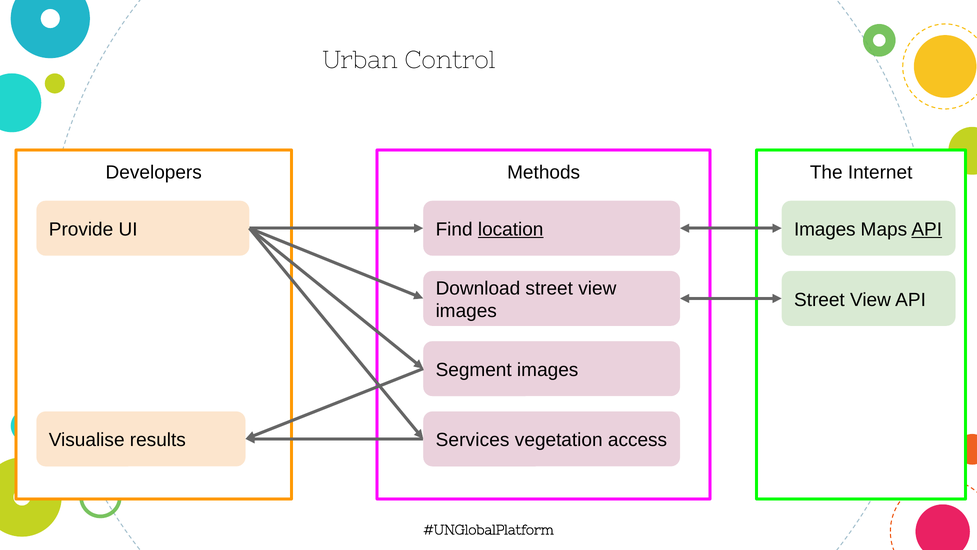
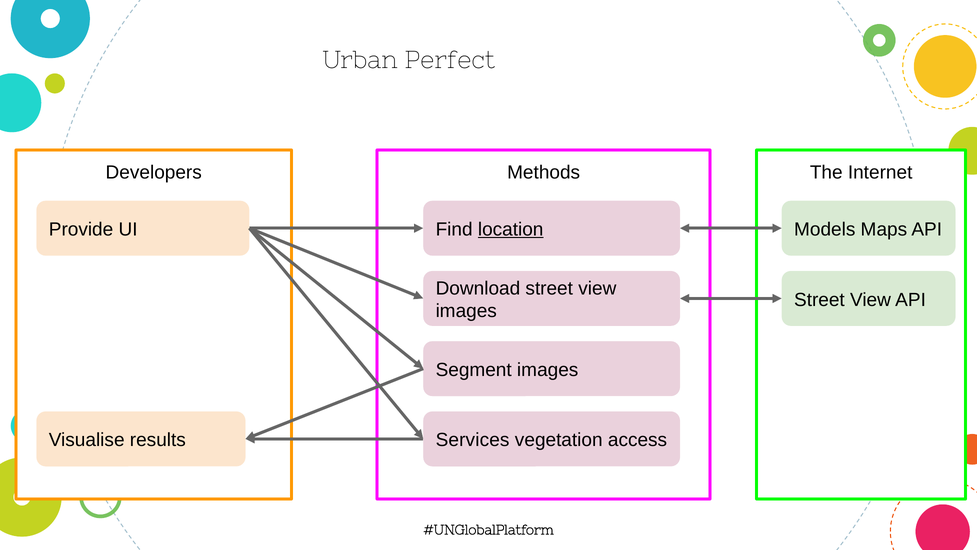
Control: Control -> Perfect
Images at (825, 229): Images -> Models
API at (927, 229) underline: present -> none
